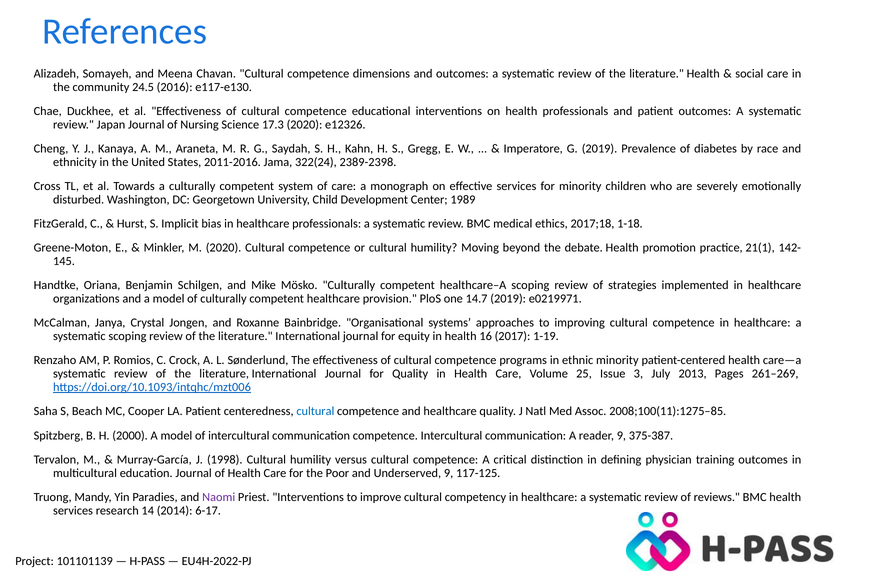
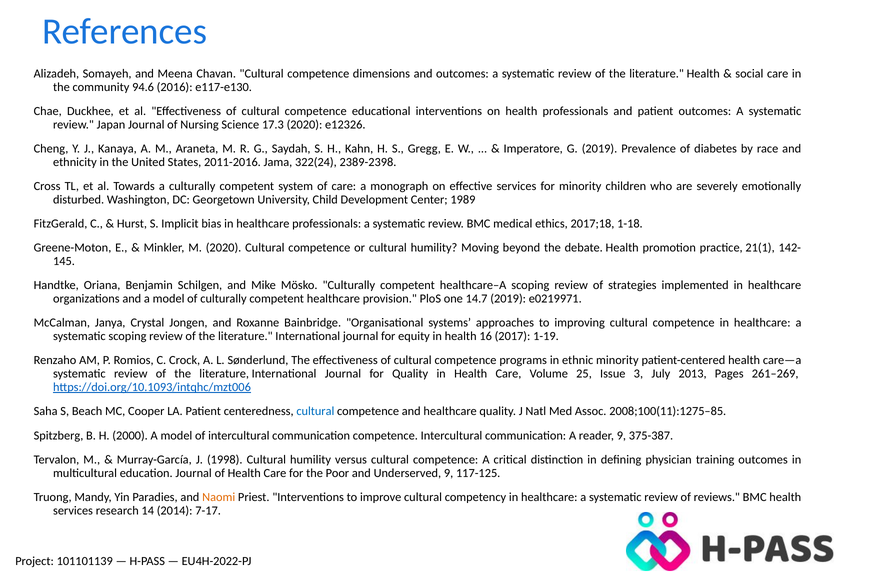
24.5: 24.5 -> 94.6
Naomi colour: purple -> orange
6-17: 6-17 -> 7-17
